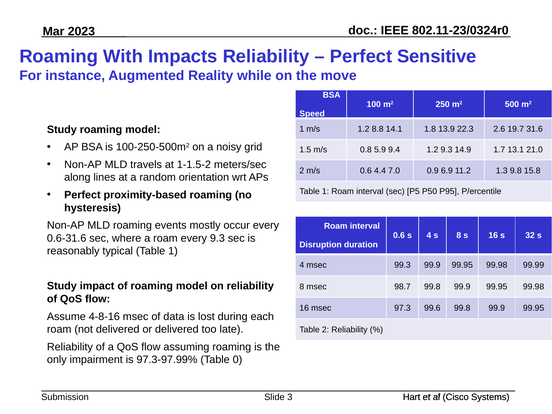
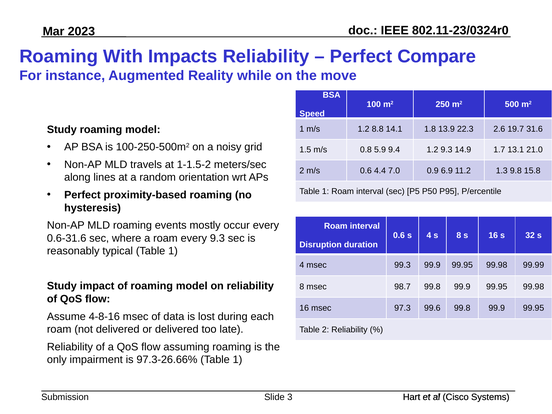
Sensitive: Sensitive -> Compare
97.3-97.99%: 97.3-97.99% -> 97.3-26.66%
0 at (237, 360): 0 -> 1
